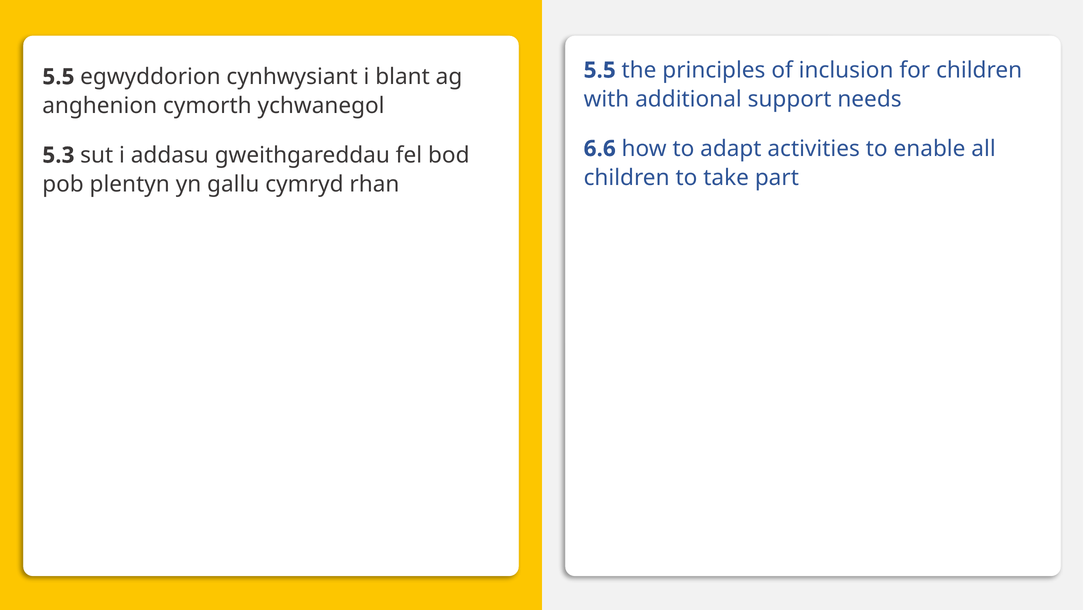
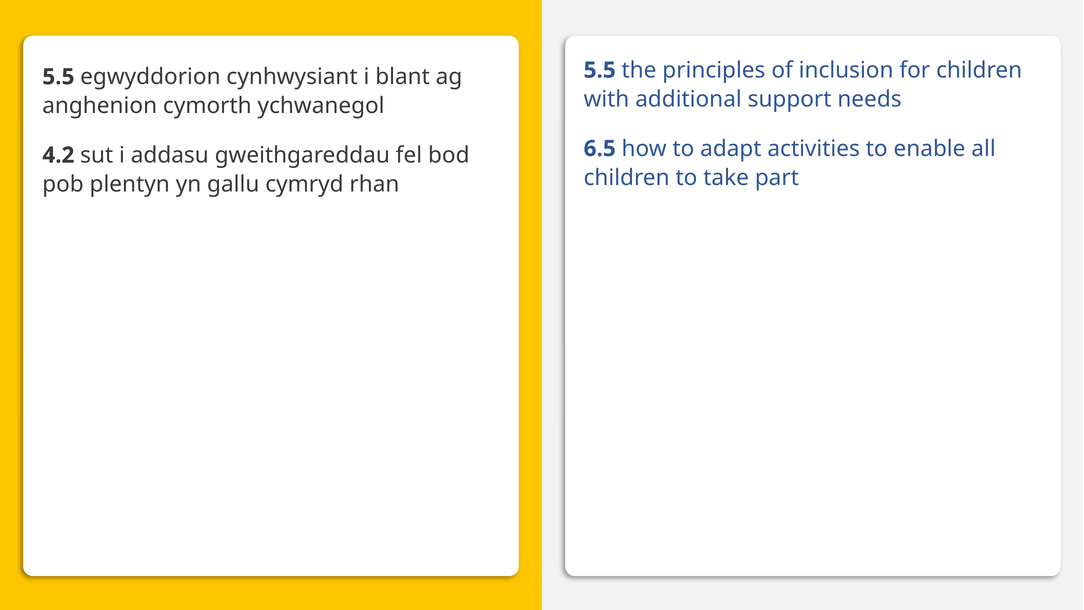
6.6: 6.6 -> 6.5
5.3: 5.3 -> 4.2
